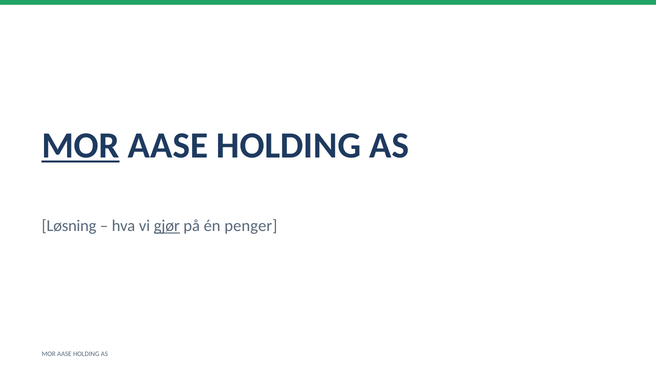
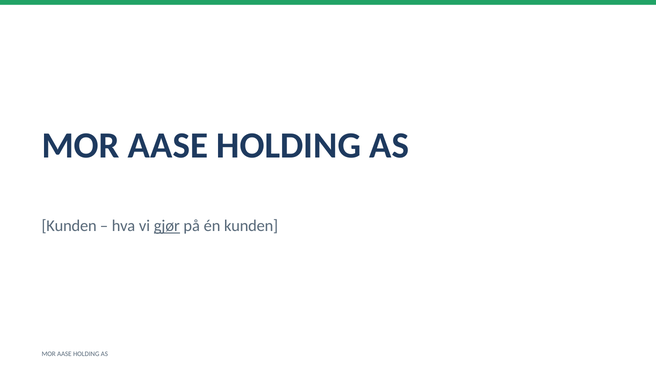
MOR at (81, 145) underline: present -> none
Løsning at (69, 226): Løsning -> Kunden
én penger: penger -> kunden
